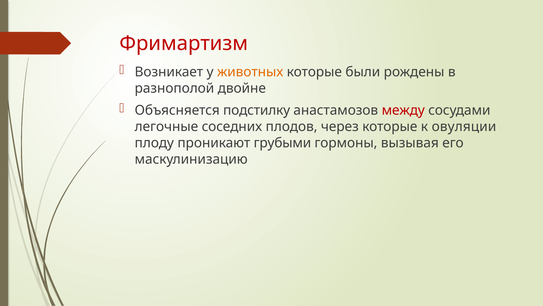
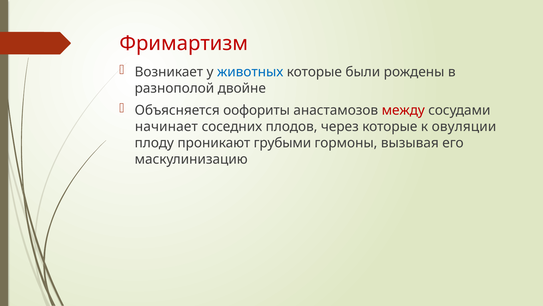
животных colour: orange -> blue
подстилку: подстилку -> оофориты
легочные: легочные -> начинает
